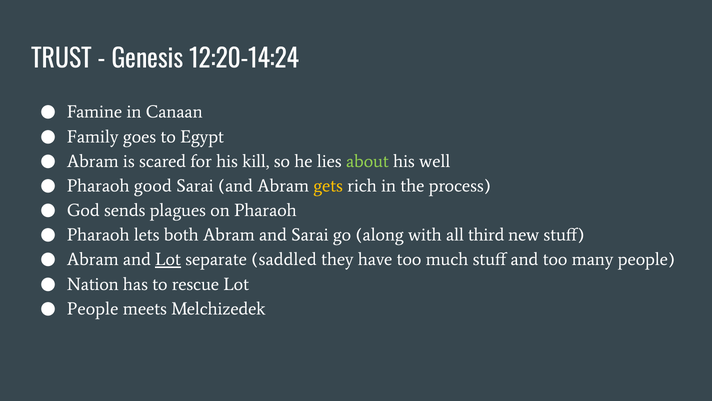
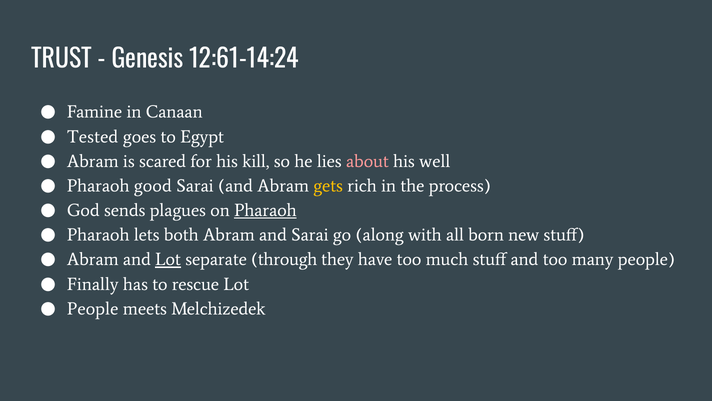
12:20-14:24: 12:20-14:24 -> 12:61-14:24
Family: Family -> Tested
about colour: light green -> pink
Pharaoh at (265, 210) underline: none -> present
third: third -> born
saddled: saddled -> through
Nation: Nation -> Finally
